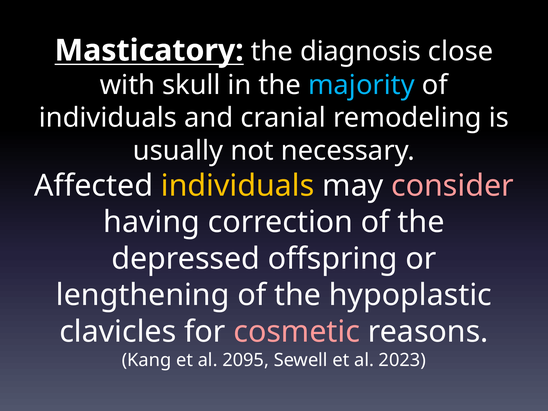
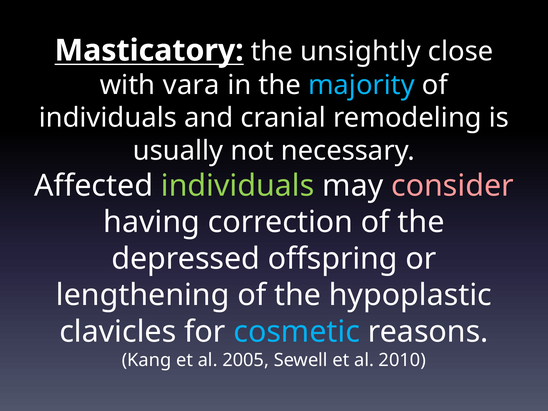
diagnosis: diagnosis -> unsightly
skull: skull -> vara
individuals at (238, 186) colour: yellow -> light green
cosmetic colour: pink -> light blue
2095: 2095 -> 2005
2023: 2023 -> 2010
